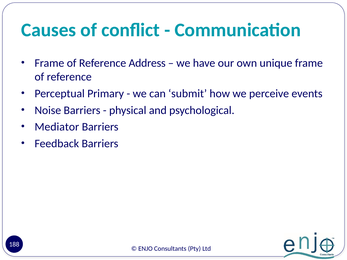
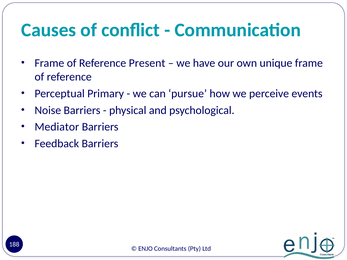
Address: Address -> Present
submit: submit -> pursue
